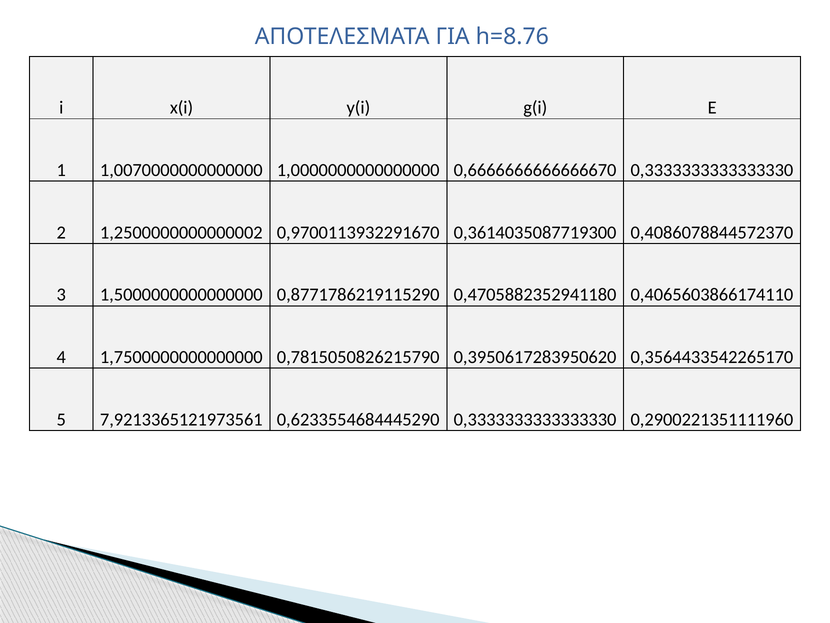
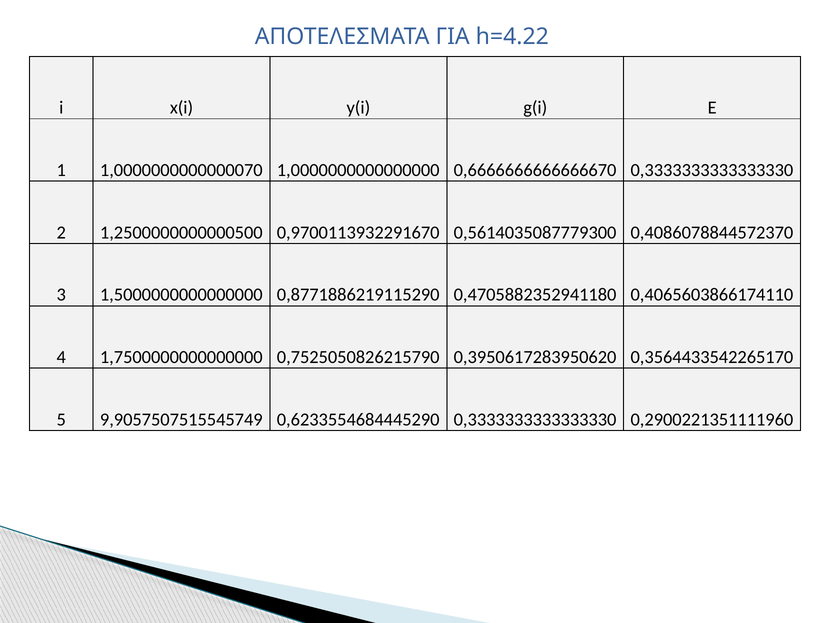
h=8.76: h=8.76 -> h=4.22
1,0070000000000000: 1,0070000000000000 -> 1,0000000000000070
1,2500000000000002: 1,2500000000000002 -> 1,2500000000000500
0,3614035087719300: 0,3614035087719300 -> 0,5614035087779300
0,8771786219115290: 0,8771786219115290 -> 0,8771886219115290
0,7815050826215790: 0,7815050826215790 -> 0,7525050826215790
7,9213365121973561: 7,9213365121973561 -> 9,9057507515545749
